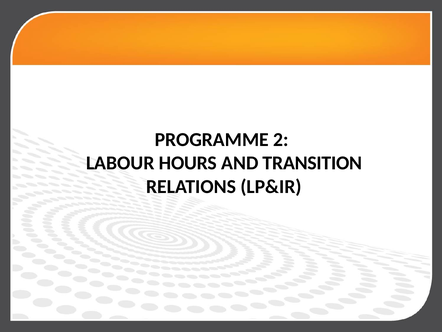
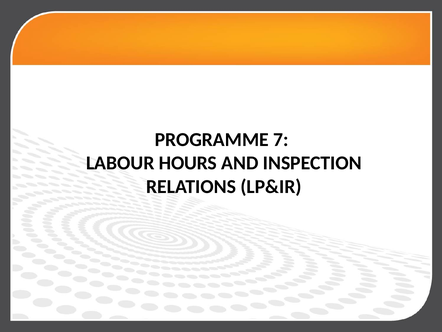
2: 2 -> 7
TRANSITION: TRANSITION -> INSPECTION
